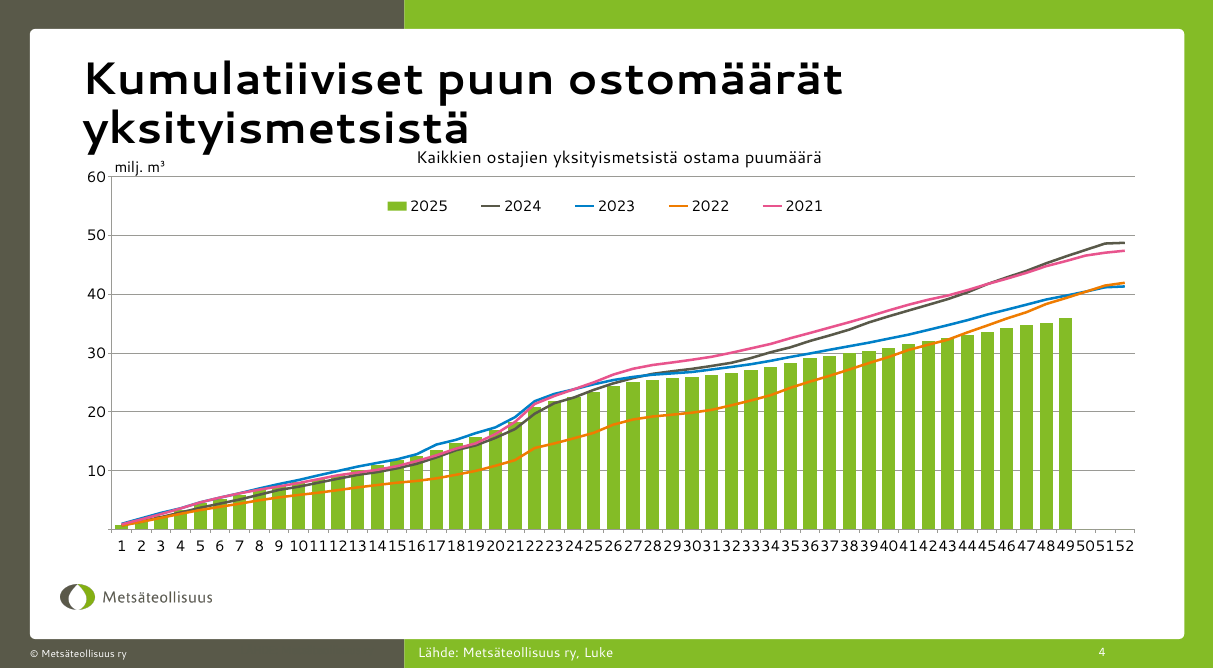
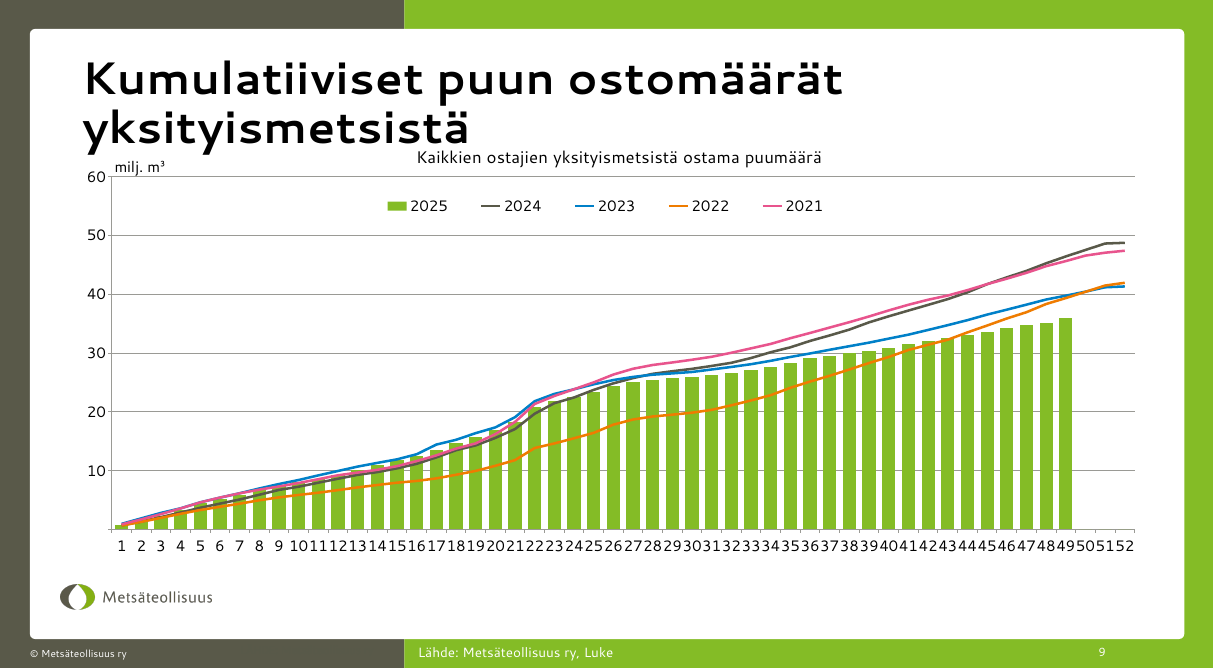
ry 4: 4 -> 9
